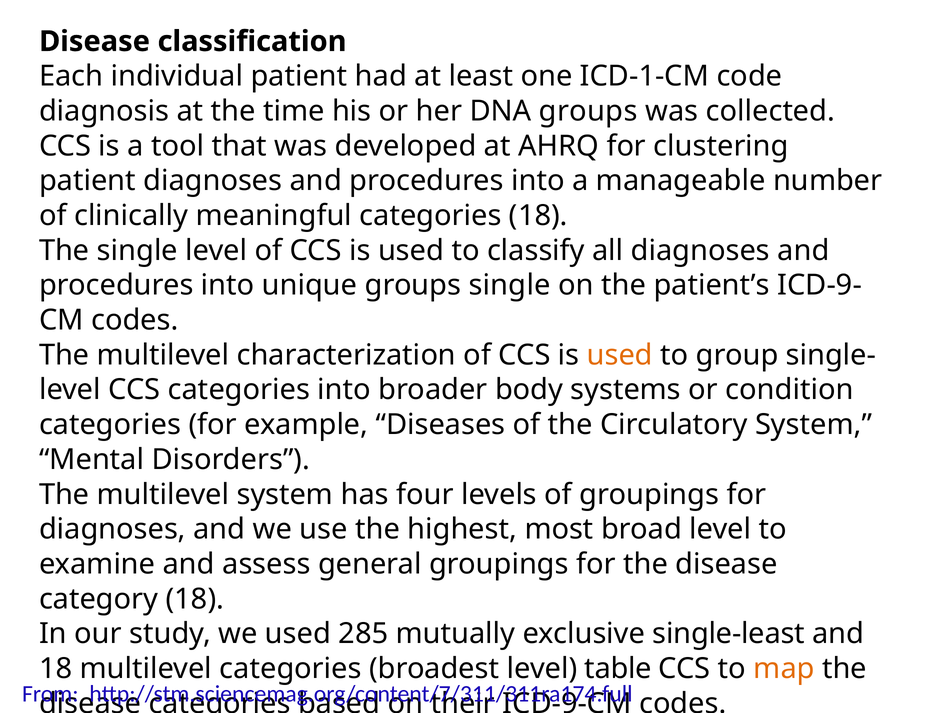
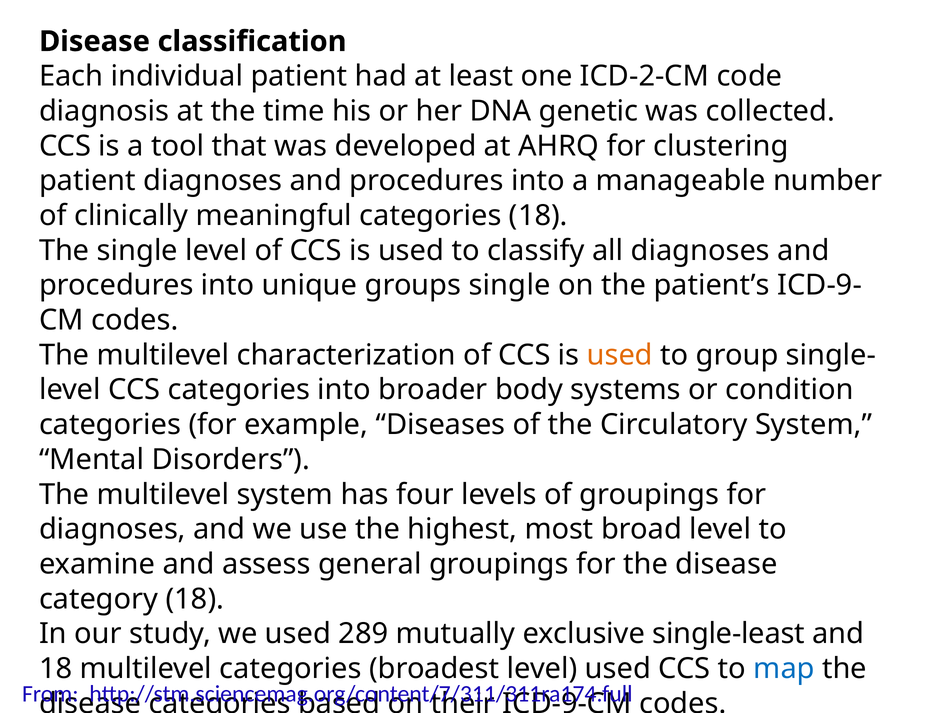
ICD-1-CM: ICD-1-CM -> ICD-2-CM
DNA groups: groups -> genetic
285: 285 -> 289
level table: table -> used
map colour: orange -> blue
